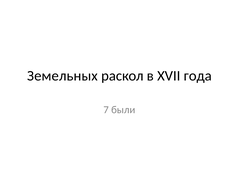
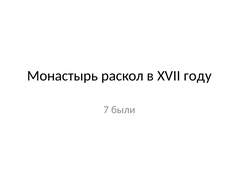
Земельных: Земельных -> Монастырь
года: года -> году
